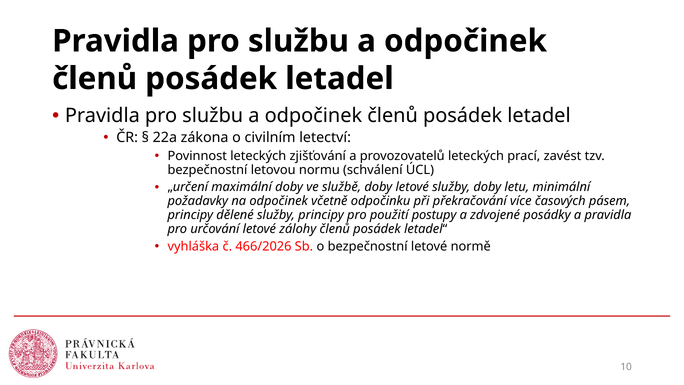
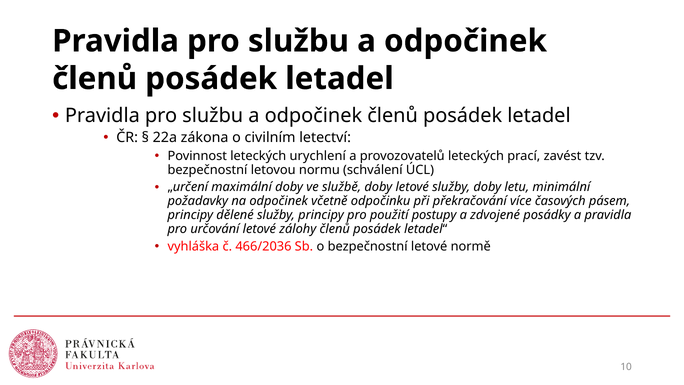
zjišťování: zjišťování -> urychlení
466/2026: 466/2026 -> 466/2036
